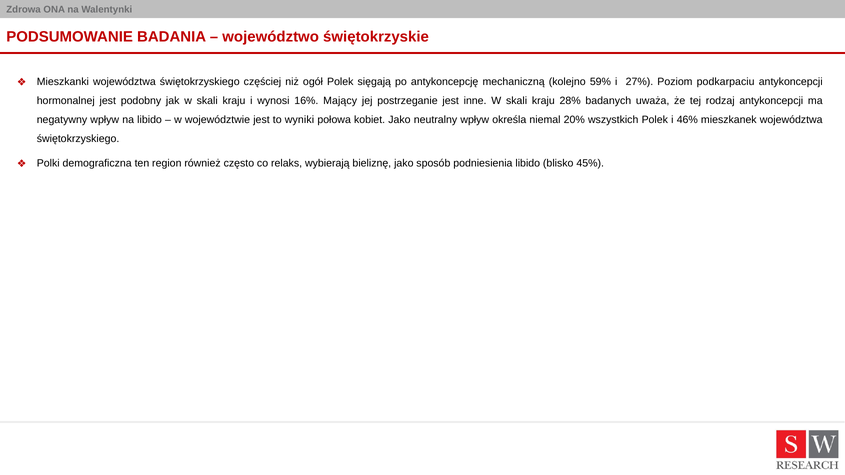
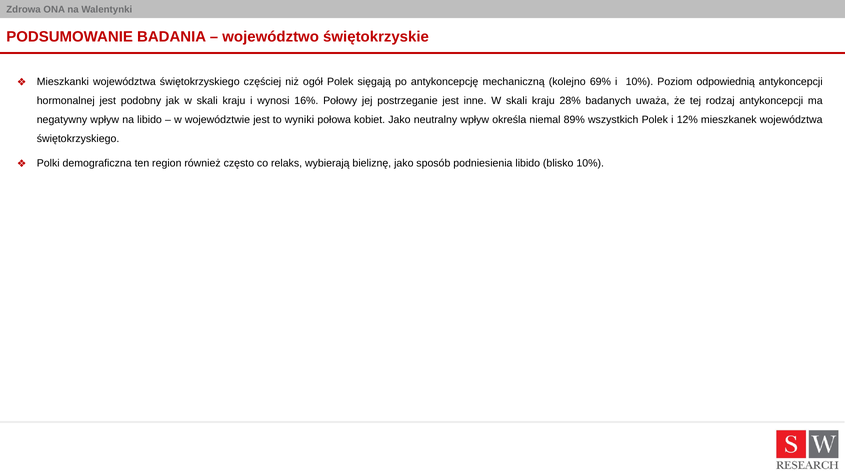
59%: 59% -> 69%
i 27%: 27% -> 10%
podkarpaciu: podkarpaciu -> odpowiednią
Mający: Mający -> Połowy
20%: 20% -> 89%
46%: 46% -> 12%
blisko 45%: 45% -> 10%
